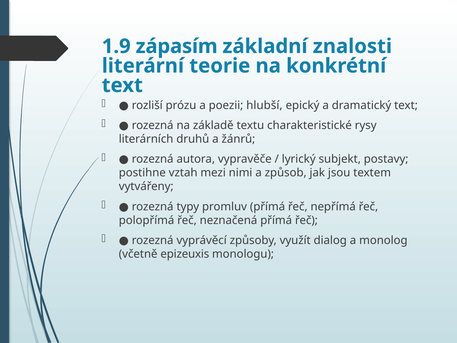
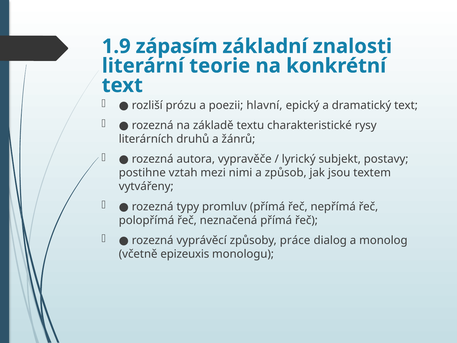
hlubší: hlubší -> hlavní
využít: využít -> práce
